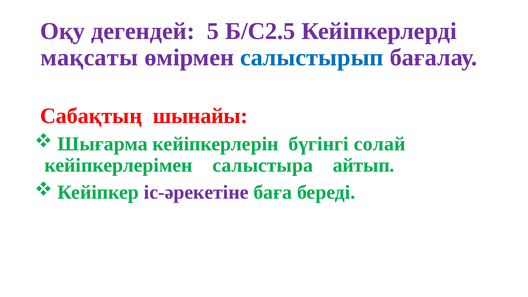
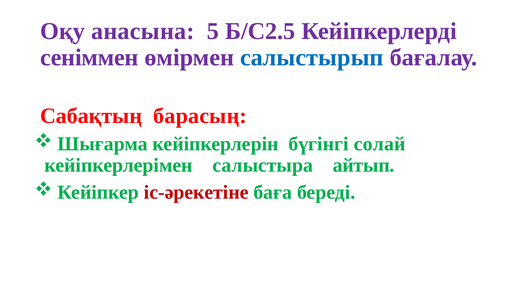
дегендей: дегендей -> анасына
мақсаты: мақсаты -> сеніммен
шынайы: шынайы -> барасың
іс-әрекетіне colour: purple -> red
